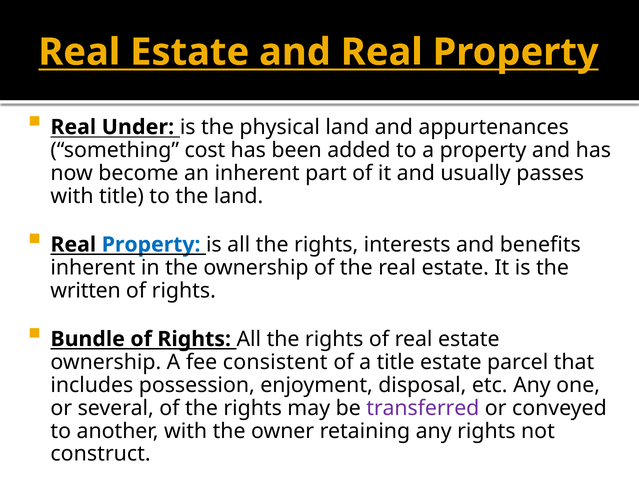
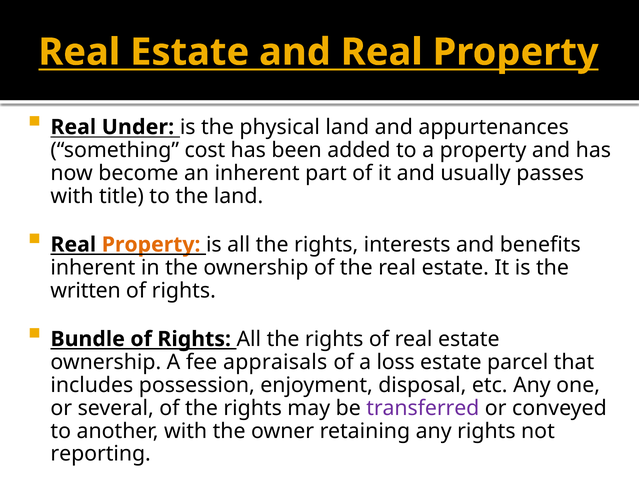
Property at (151, 245) colour: blue -> orange
consistent: consistent -> appraisals
a title: title -> loss
construct: construct -> reporting
